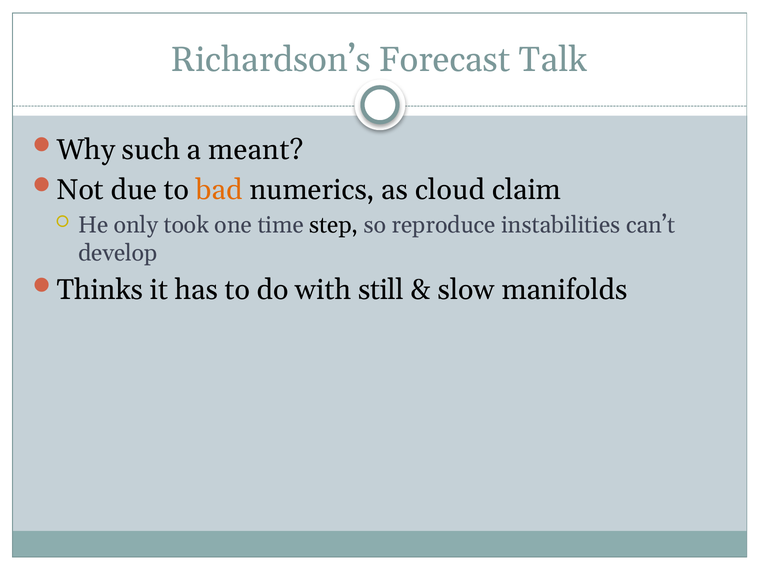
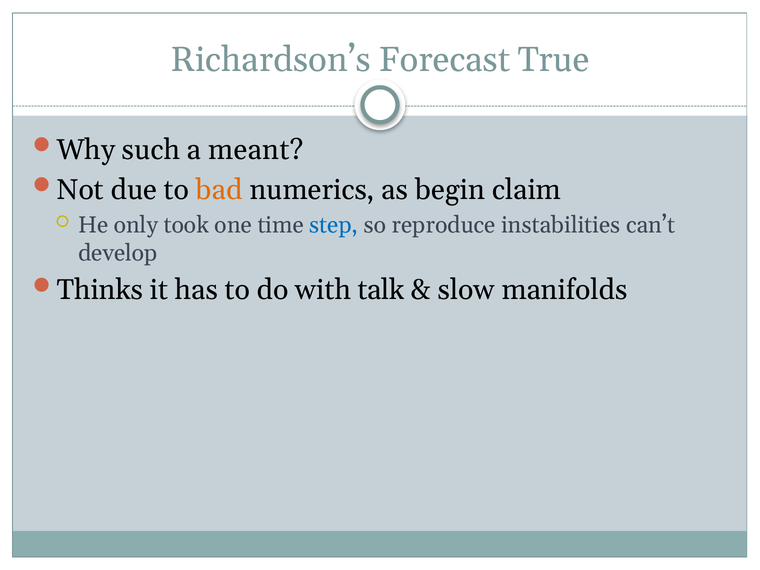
Talk: Talk -> True
cloud: cloud -> begin
step colour: black -> blue
still: still -> talk
